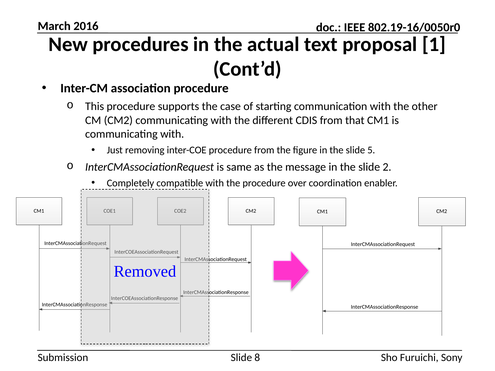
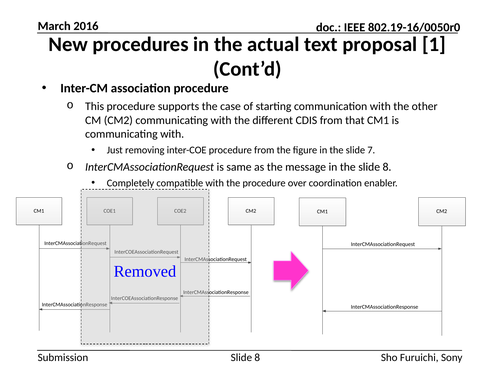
5: 5 -> 7
the slide 2: 2 -> 8
